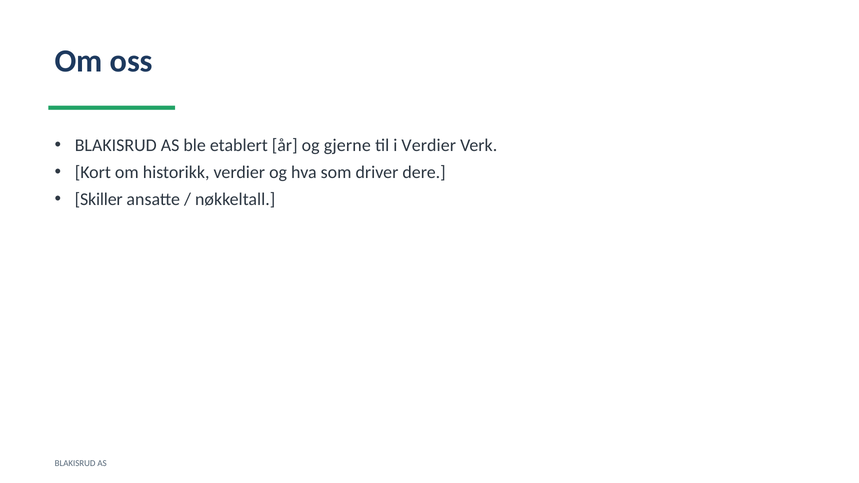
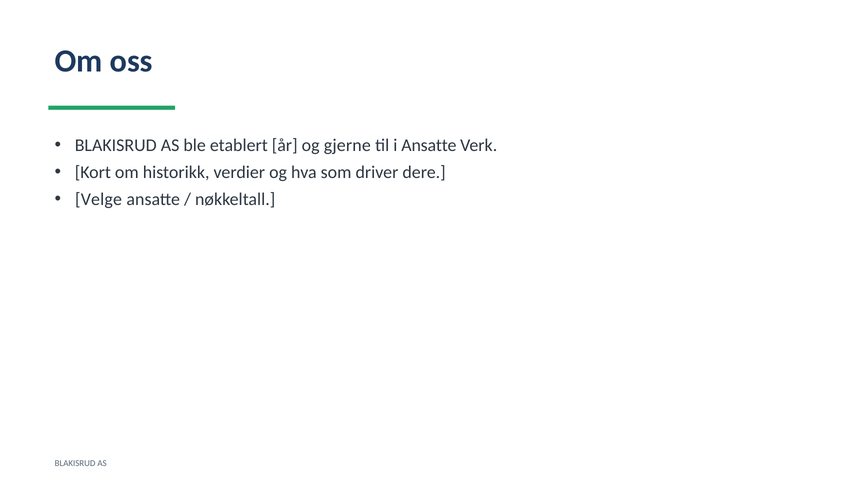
i Verdier: Verdier -> Ansatte
Skiller: Skiller -> Velge
